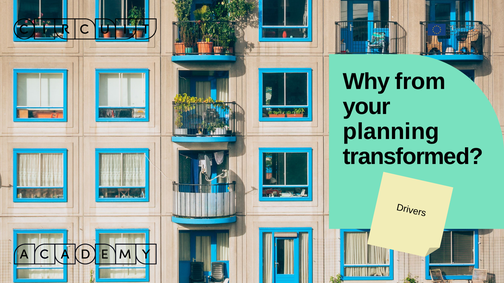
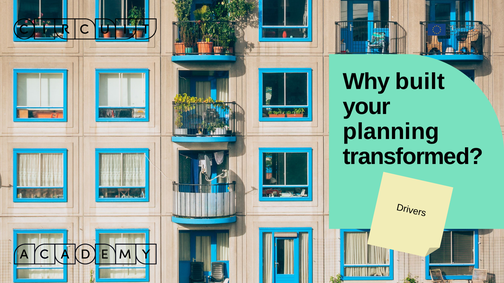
from: from -> built
